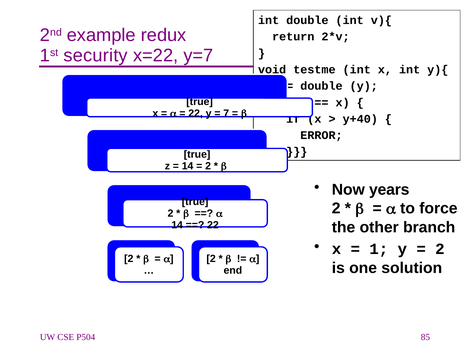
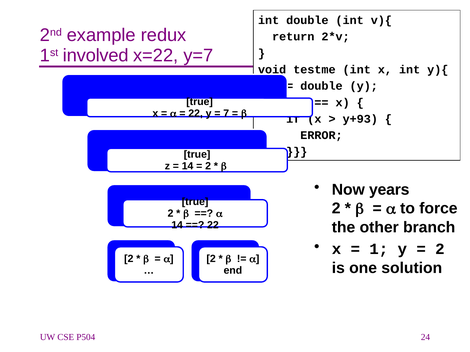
security: security -> involved
y+40: y+40 -> y+93
85: 85 -> 24
